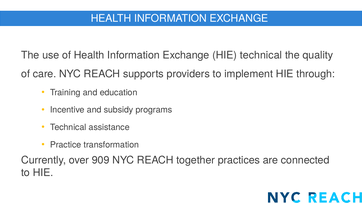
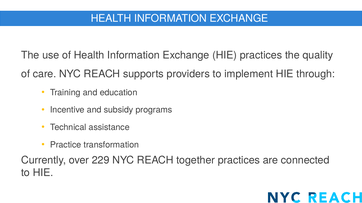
HIE technical: technical -> practices
909: 909 -> 229
